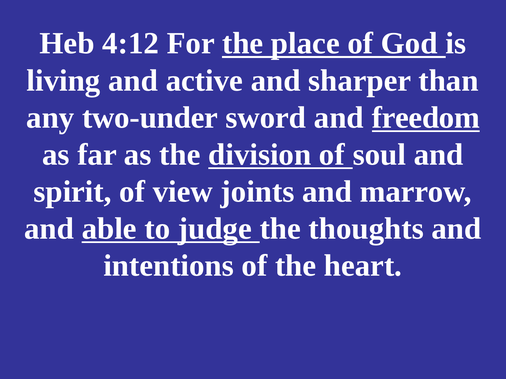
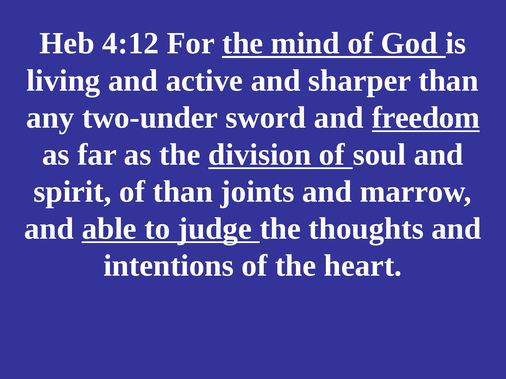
place: place -> mind
of view: view -> than
